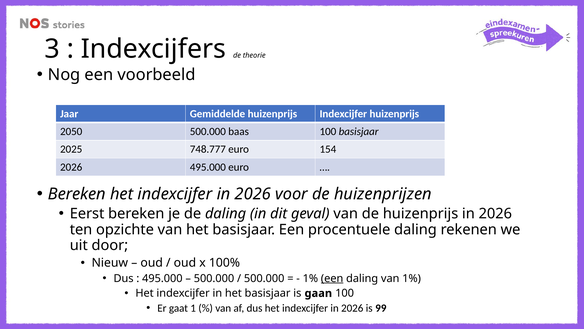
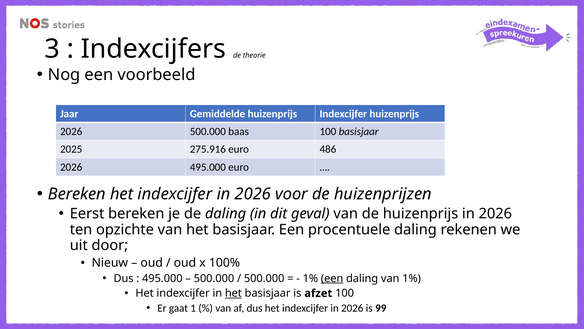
2050 at (71, 131): 2050 -> 2026
748.777: 748.777 -> 275.916
154: 154 -> 486
het at (233, 293) underline: none -> present
gaan: gaan -> afzet
